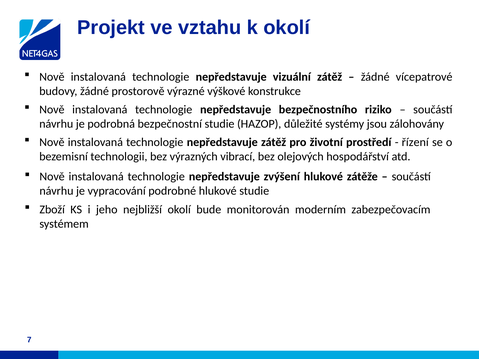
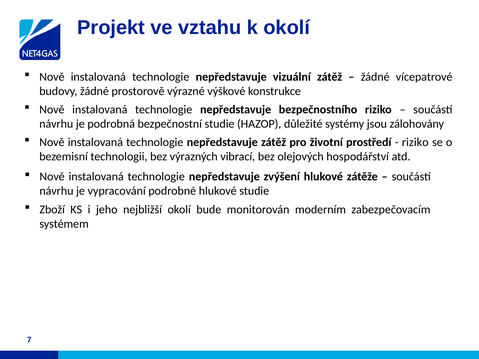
řízení at (415, 142): řízení -> riziko
